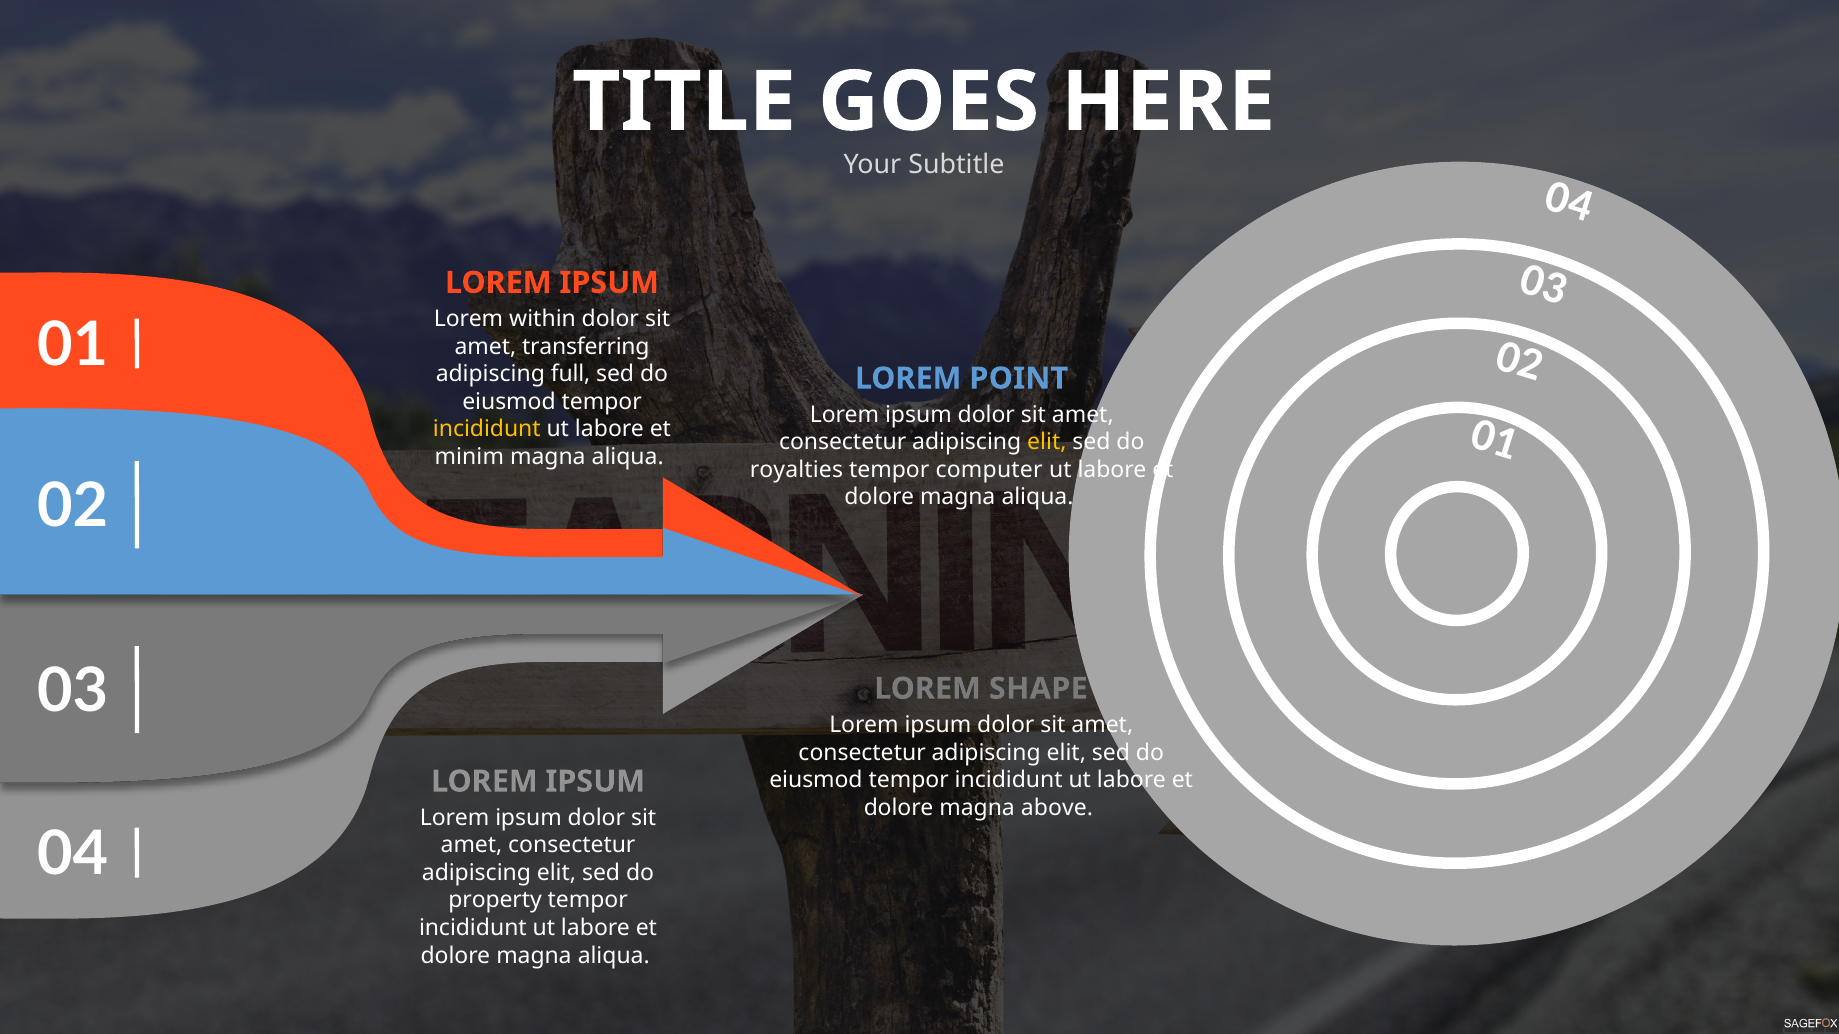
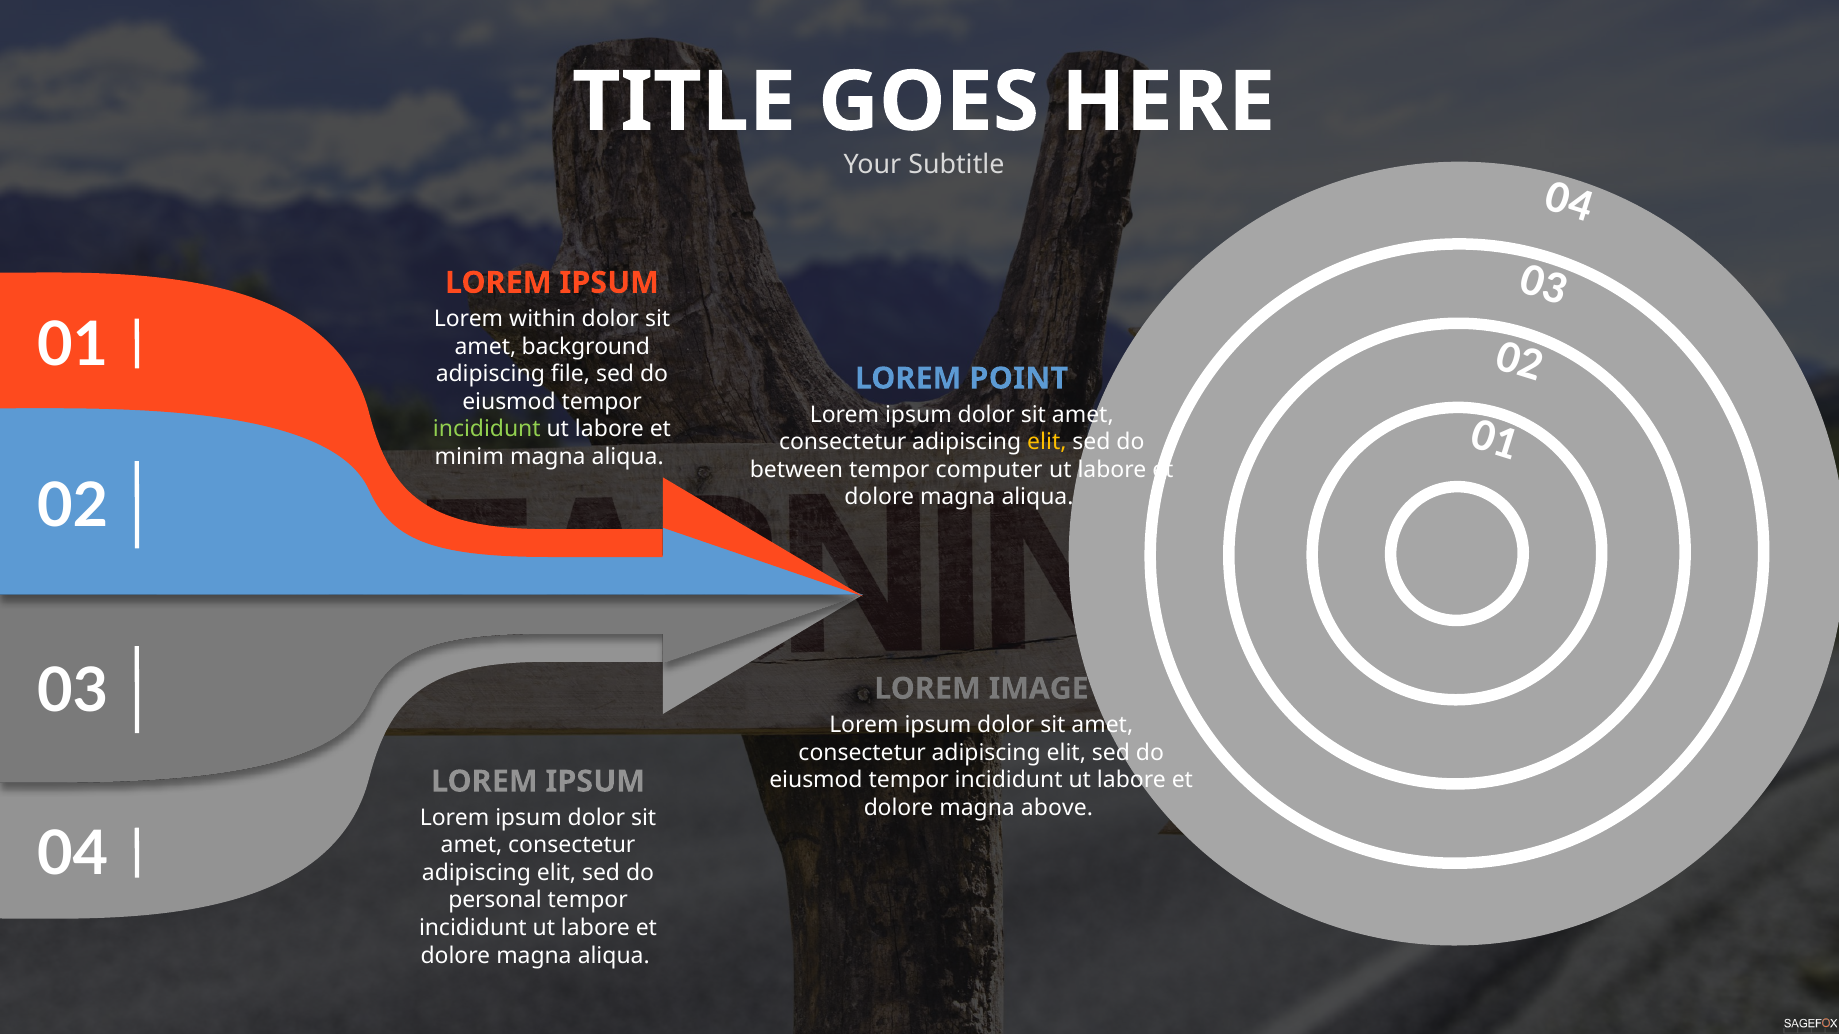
transferring: transferring -> background
full: full -> file
incididunt at (487, 429) colour: yellow -> light green
royalties: royalties -> between
SHAPE: SHAPE -> IMAGE
property: property -> personal
